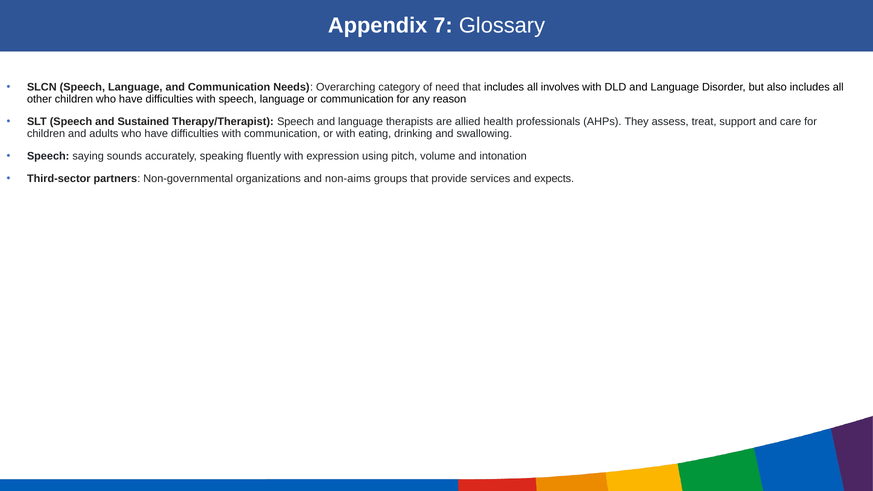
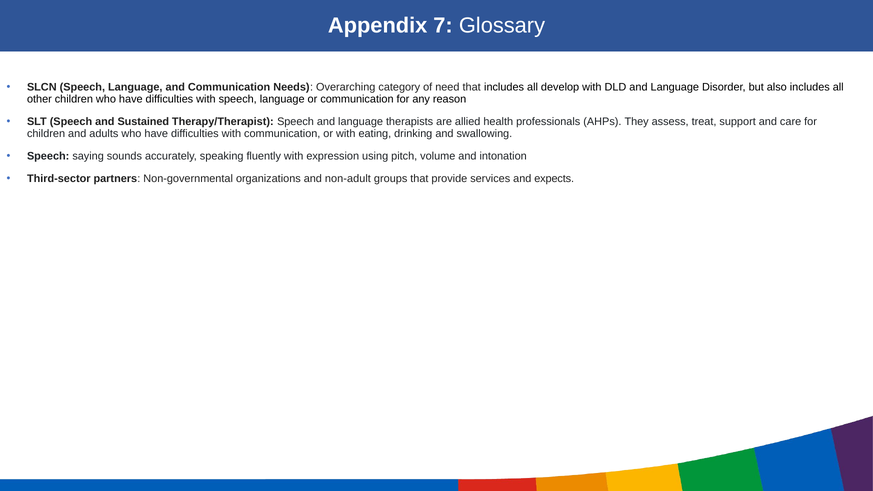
involves: involves -> develop
non-aims: non-aims -> non-adult
